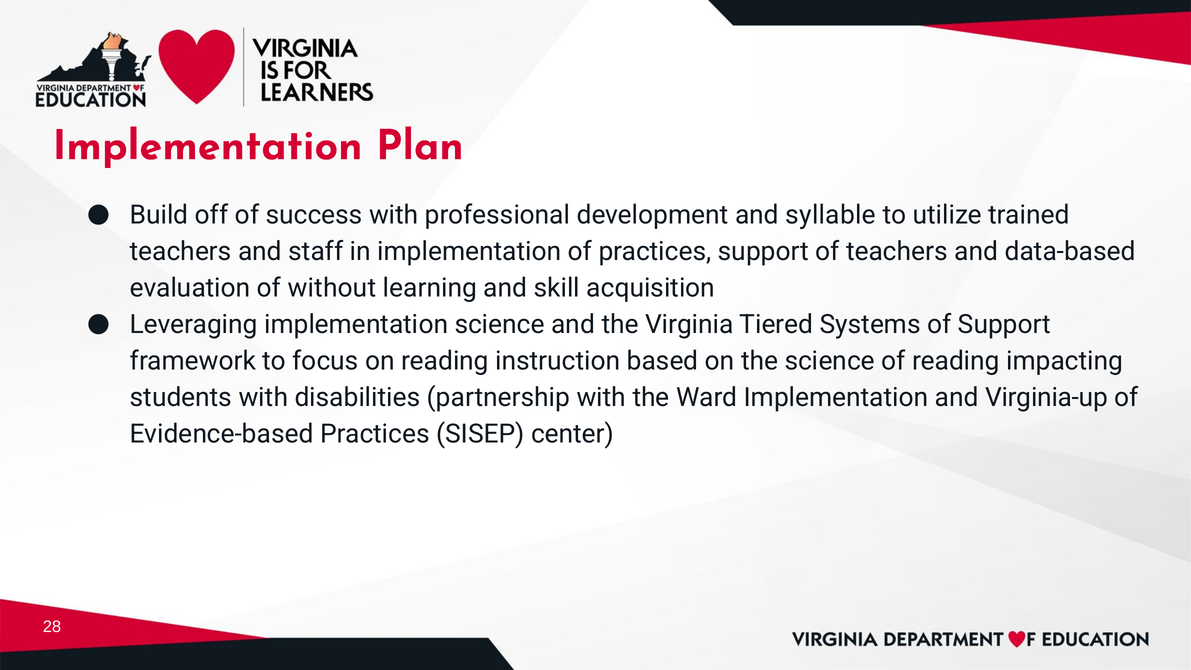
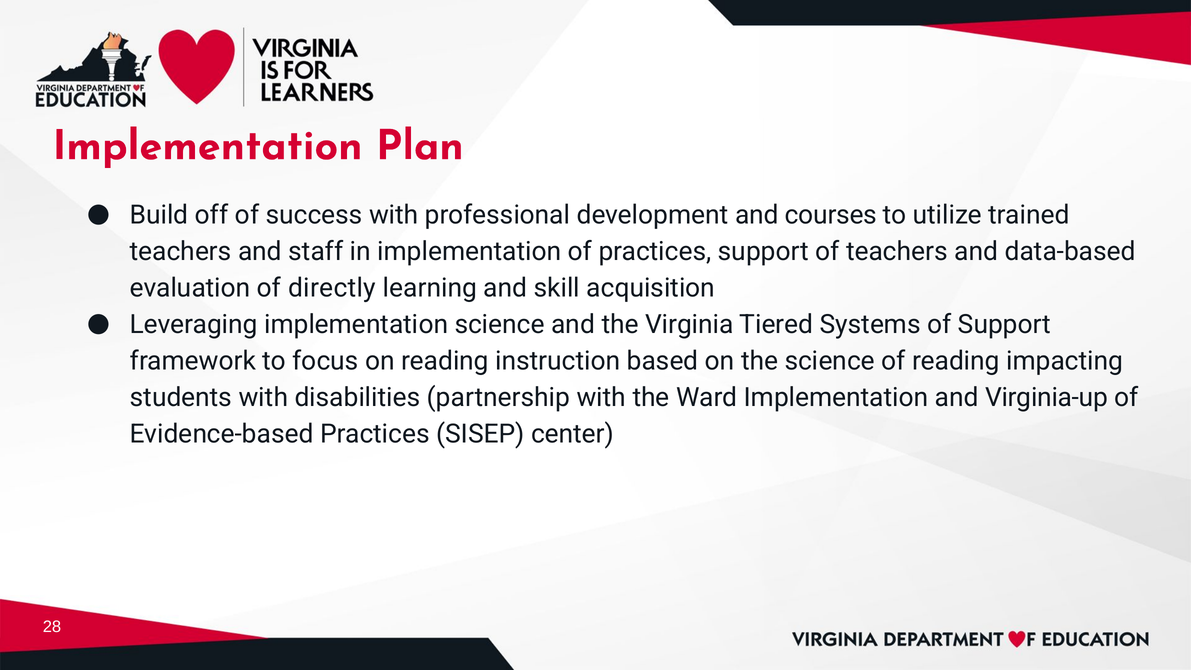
syllable: syllable -> courses
without: without -> directly
